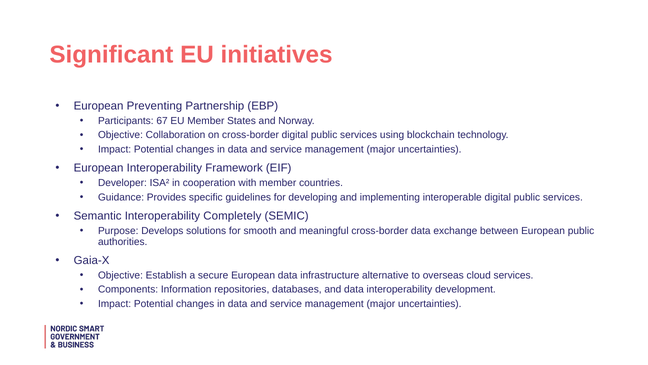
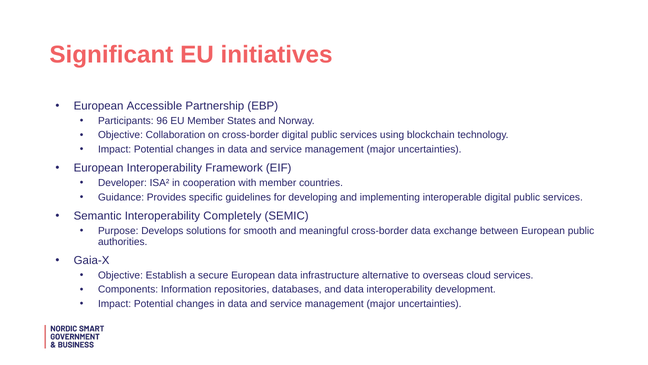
Preventing: Preventing -> Accessible
67: 67 -> 96
